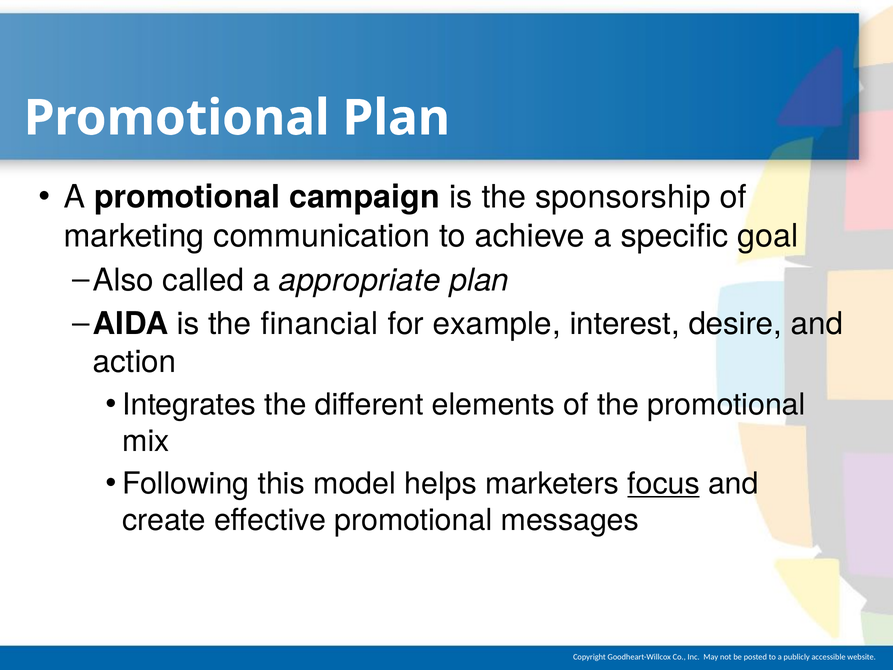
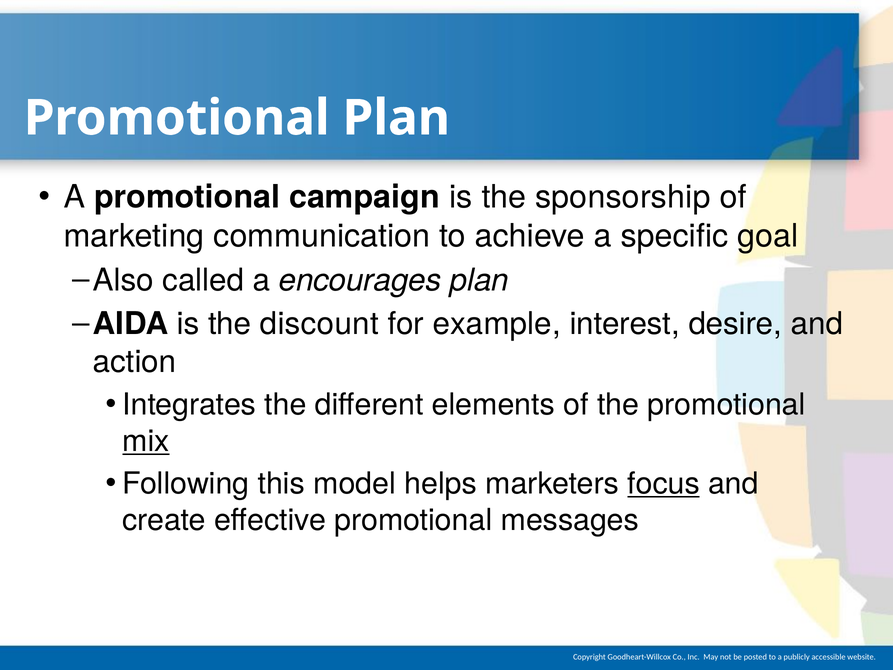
appropriate: appropriate -> encourages
financial: financial -> discount
mix underline: none -> present
